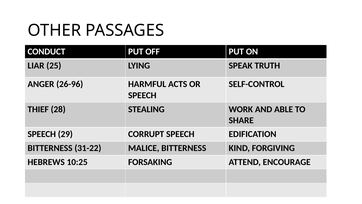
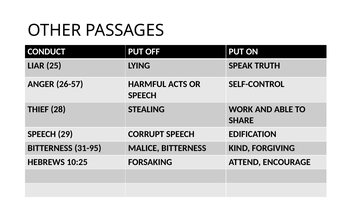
26-96: 26-96 -> 26-57
31-22: 31-22 -> 31-95
